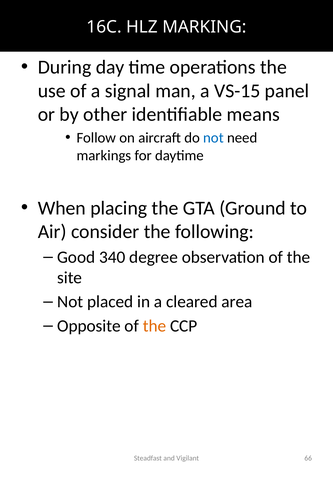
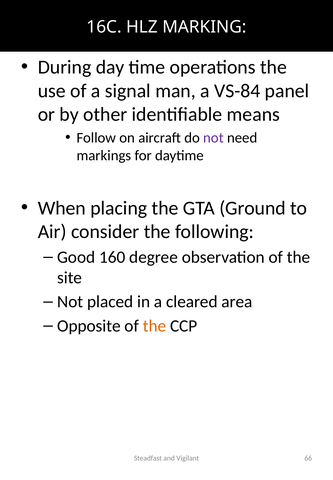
VS-15: VS-15 -> VS-84
not at (213, 138) colour: blue -> purple
340: 340 -> 160
